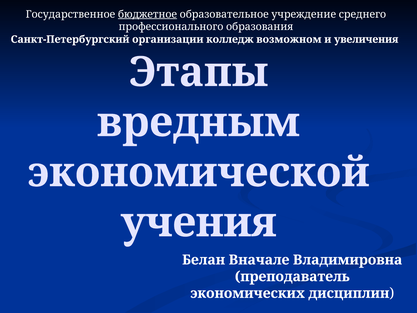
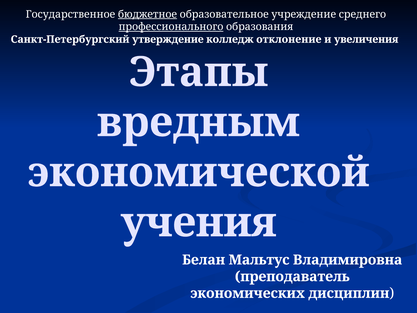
профессионального underline: none -> present
организации: организации -> утверждение
возможном: возможном -> отклонение
Вначале: Вначале -> Мальтус
